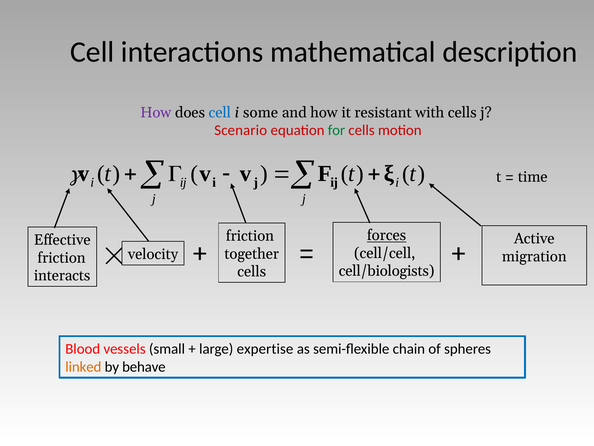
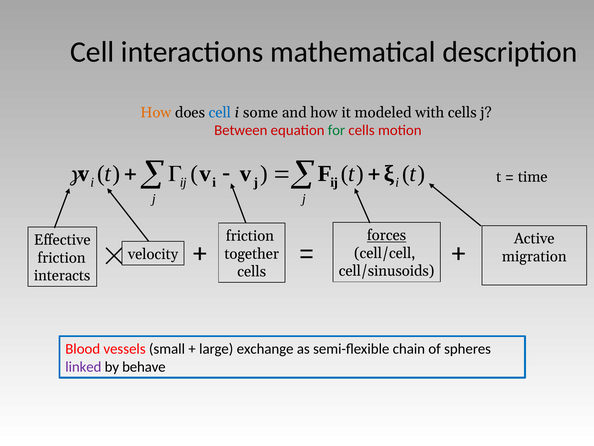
How at (156, 112) colour: purple -> orange
resistant: resistant -> modeled
Scenario: Scenario -> Between
cell/biologists: cell/biologists -> cell/sinusoids
expertise: expertise -> exchange
linked colour: orange -> purple
